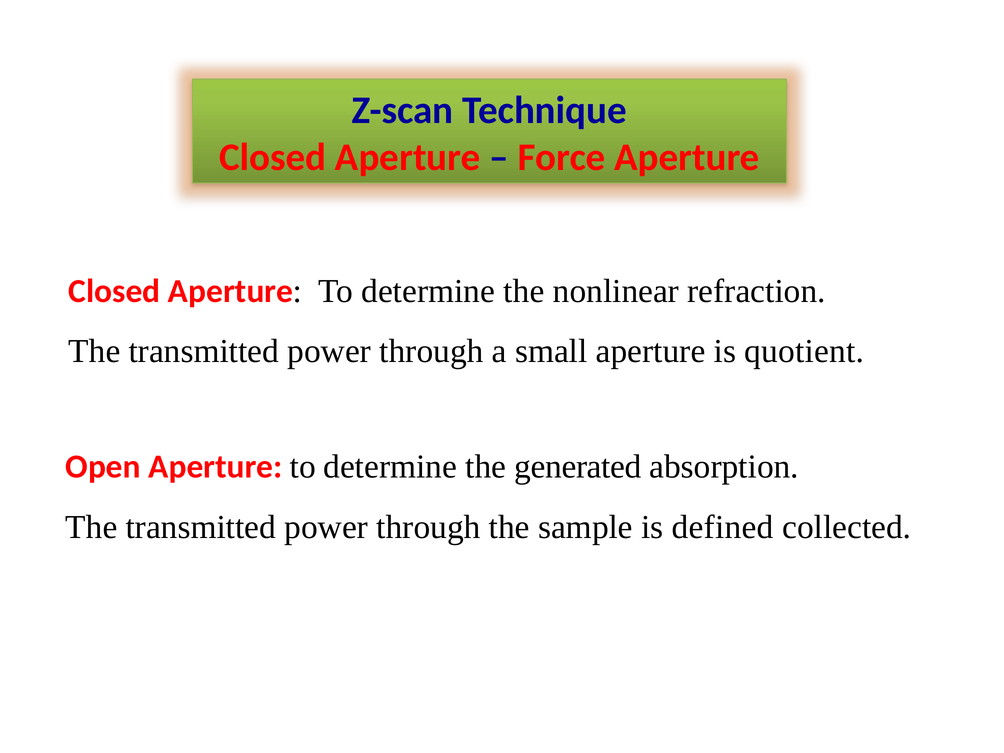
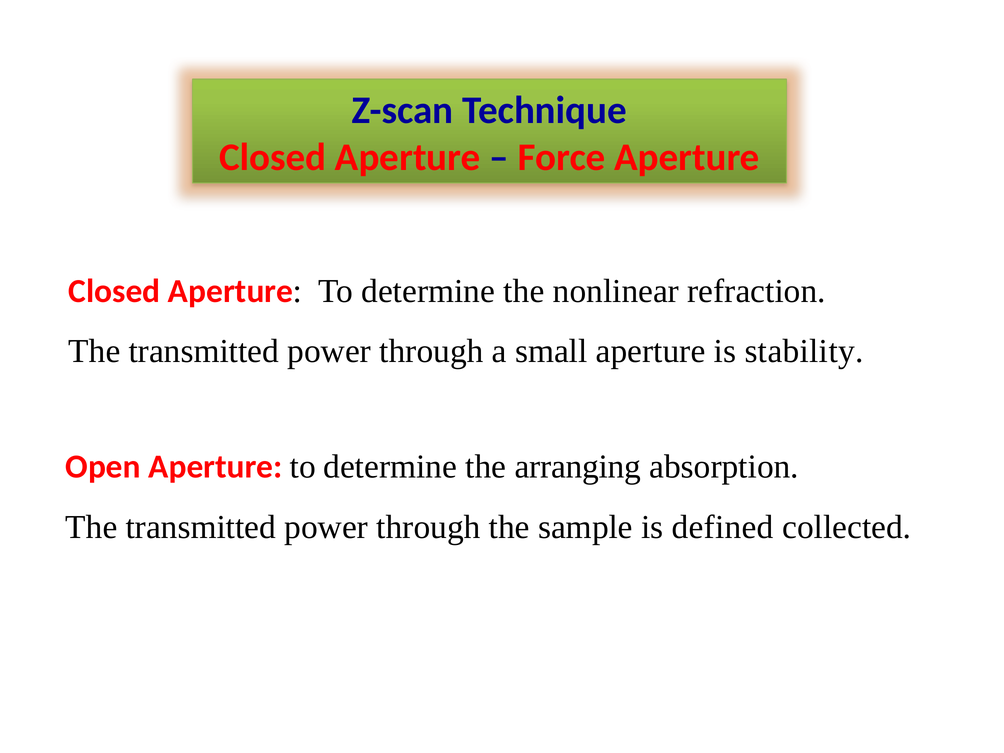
quotient: quotient -> stability
generated: generated -> arranging
